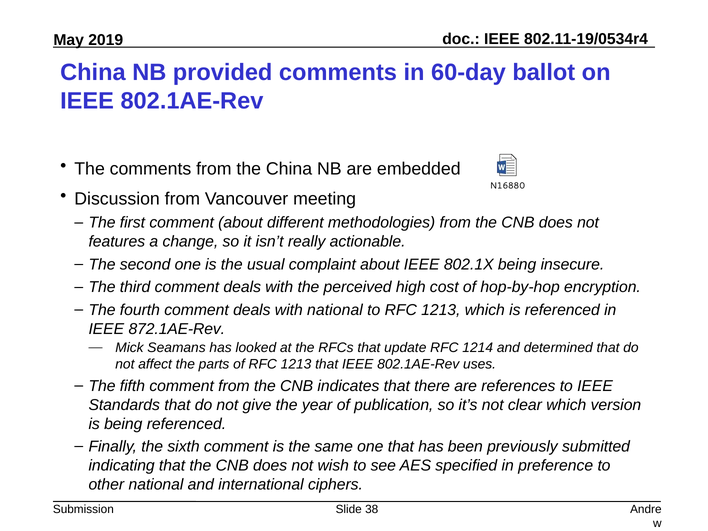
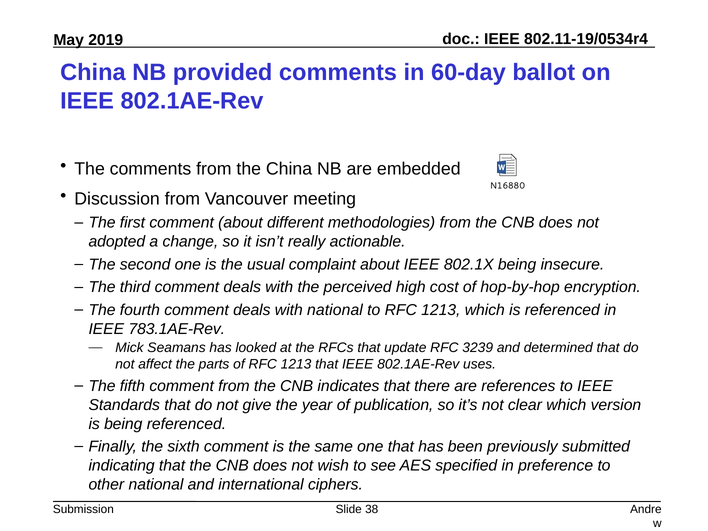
features: features -> adopted
872.1AE-Rev: 872.1AE-Rev -> 783.1AE-Rev
1214: 1214 -> 3239
